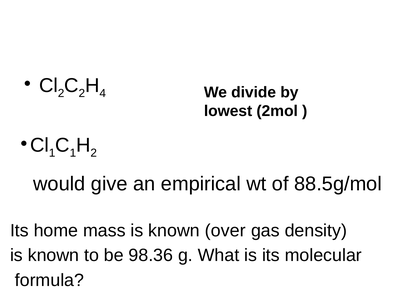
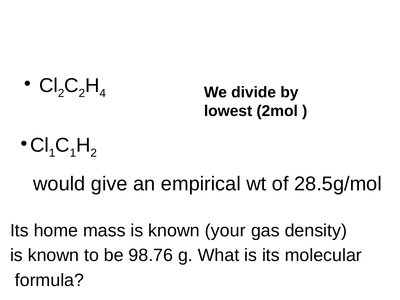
88.5g/mol: 88.5g/mol -> 28.5g/mol
over: over -> your
98.36: 98.36 -> 98.76
